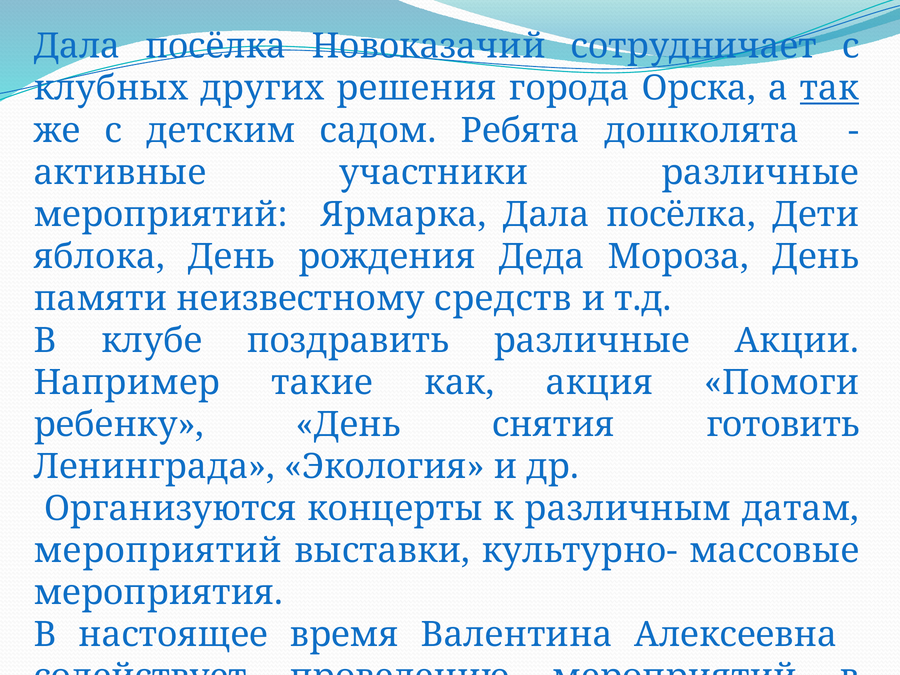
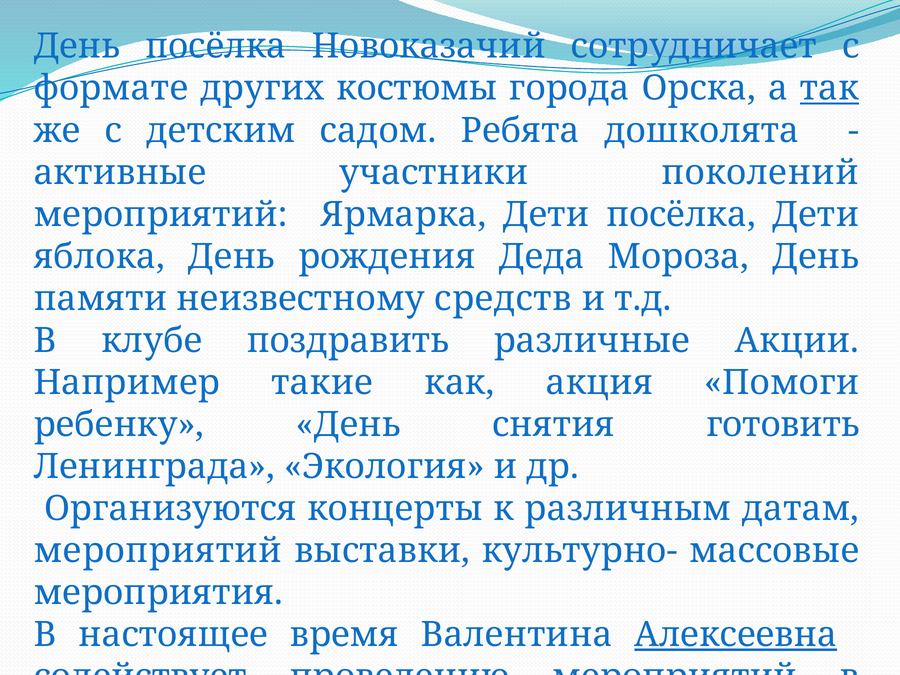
Дала at (77, 46): Дала -> День
клубных at (111, 88): клубных -> формате
решения: решения -> костюмы
участники различные: различные -> поколений
Ярмарка Дала: Дала -> Дети
Алексеевна underline: none -> present
